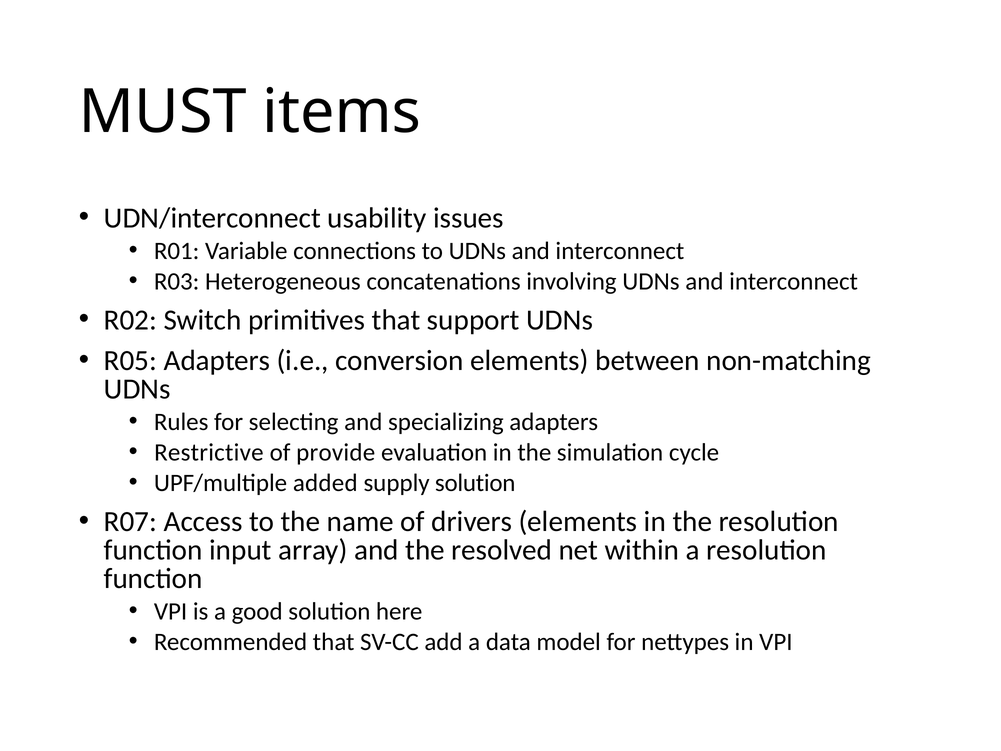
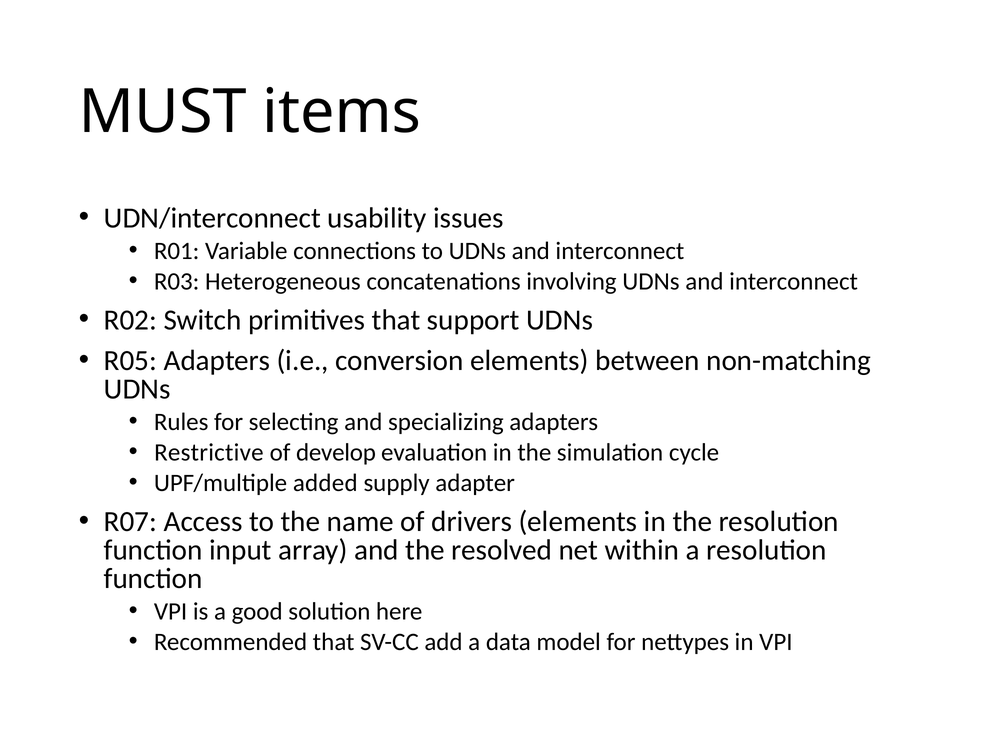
provide: provide -> develop
supply solution: solution -> adapter
